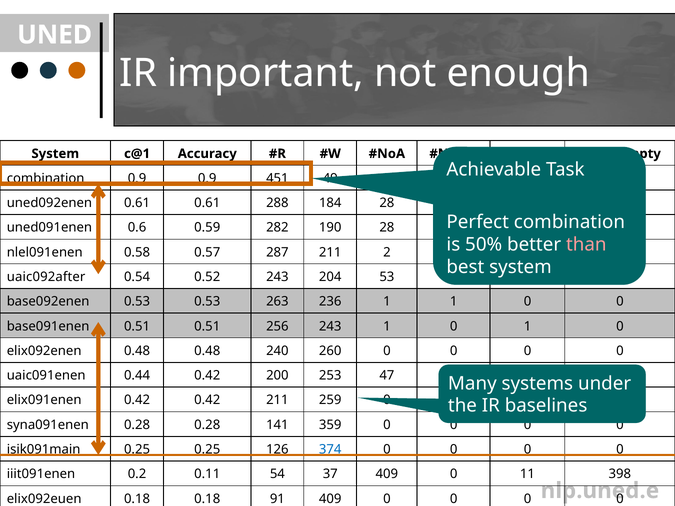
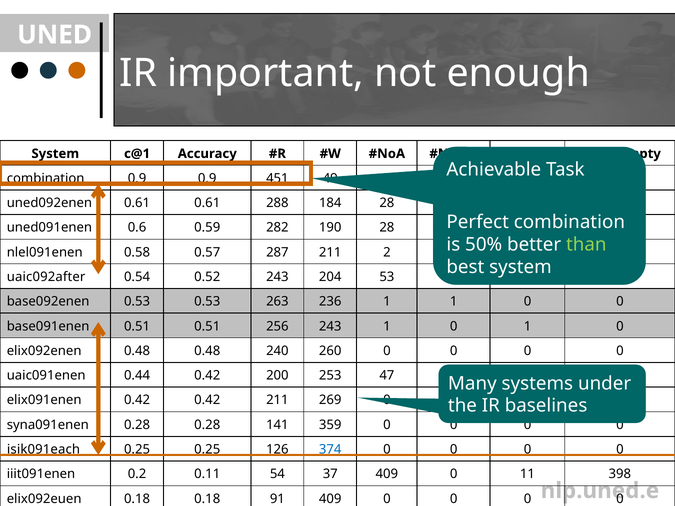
than colour: pink -> light green
259: 259 -> 269
isik091main: isik091main -> isik091each
